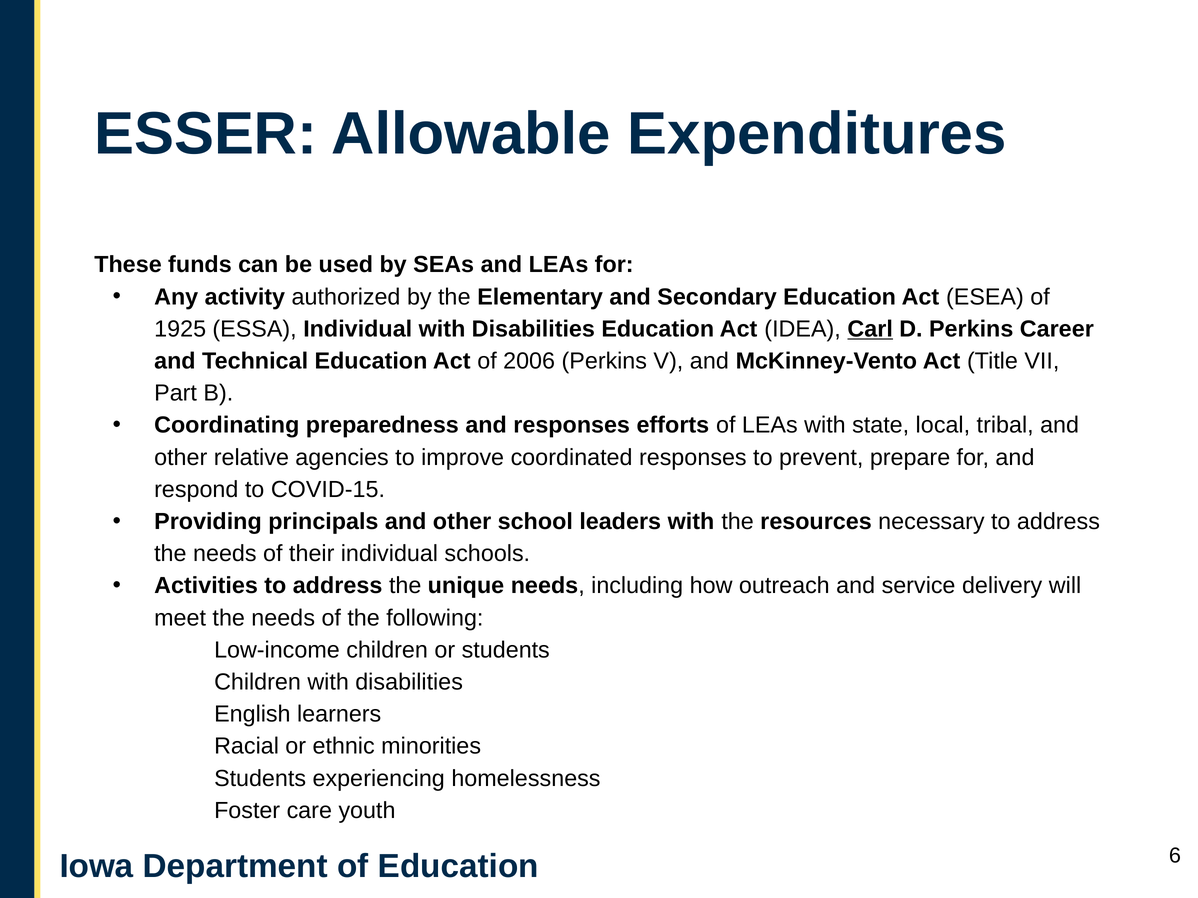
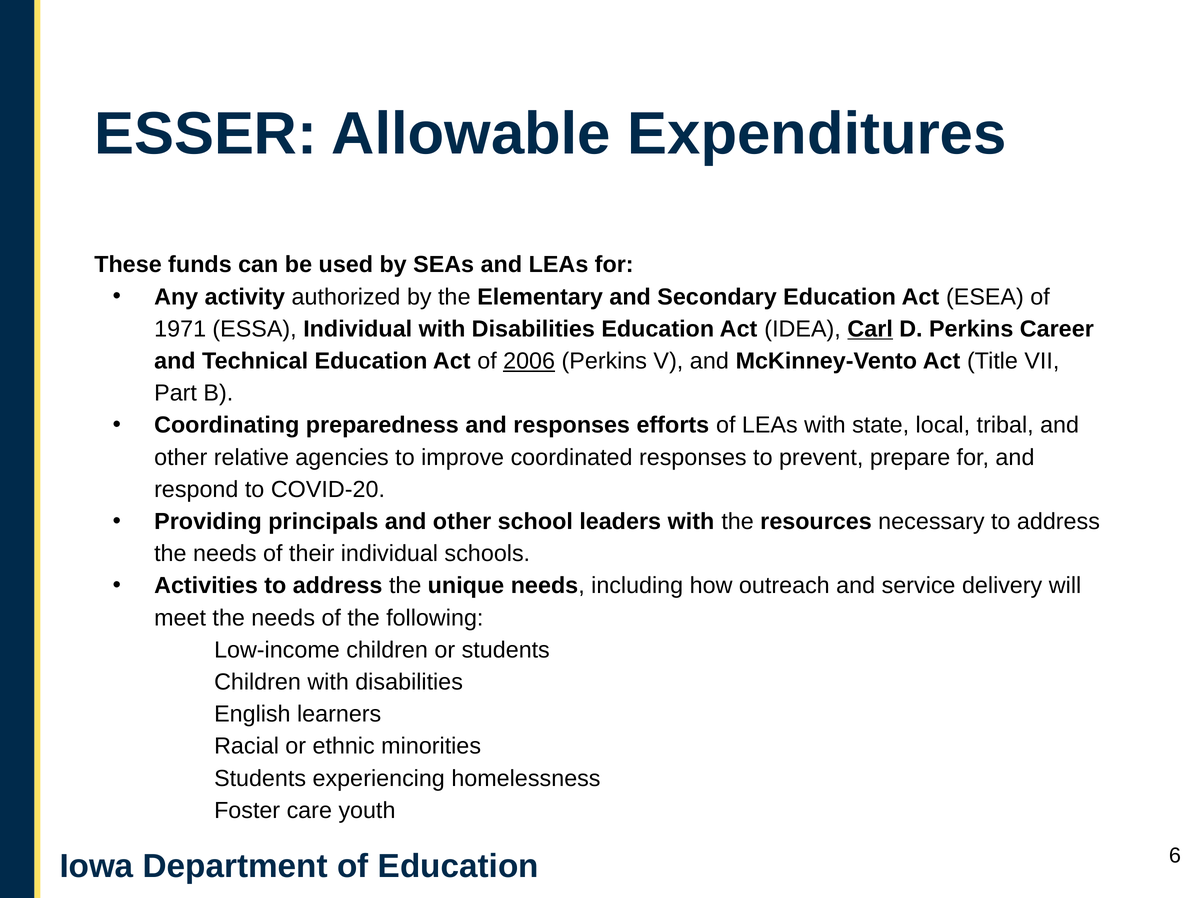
1925: 1925 -> 1971
2006 underline: none -> present
COVID-15: COVID-15 -> COVID-20
